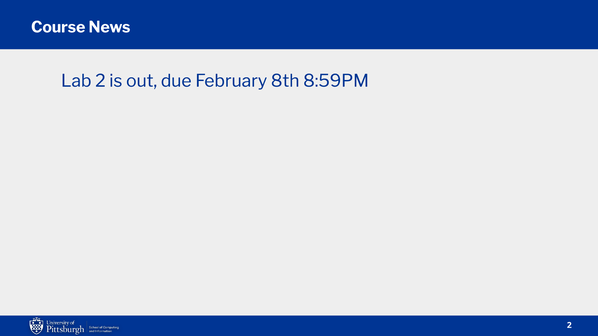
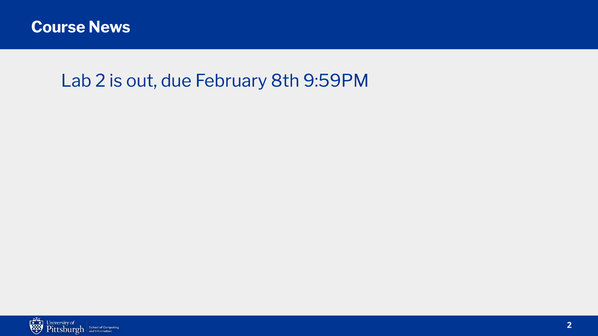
8:59PM: 8:59PM -> 9:59PM
